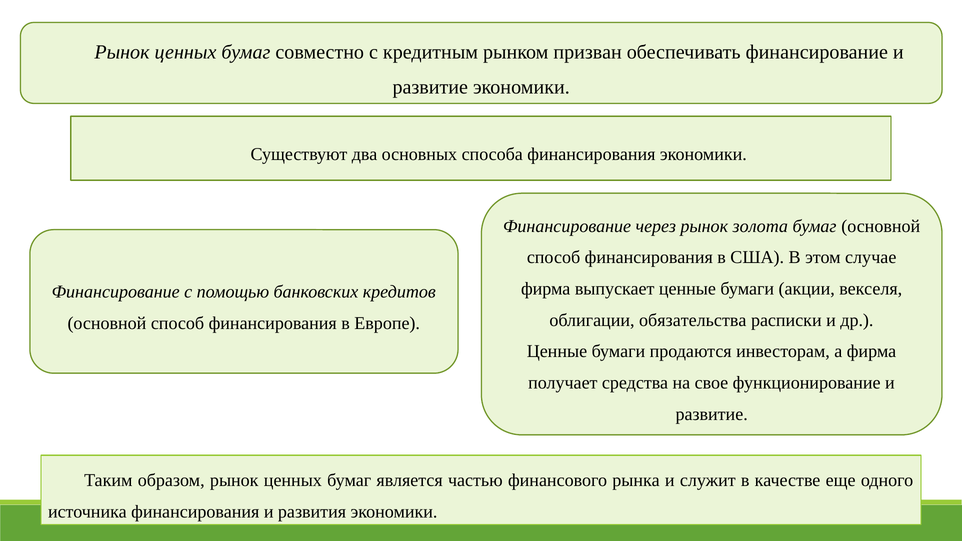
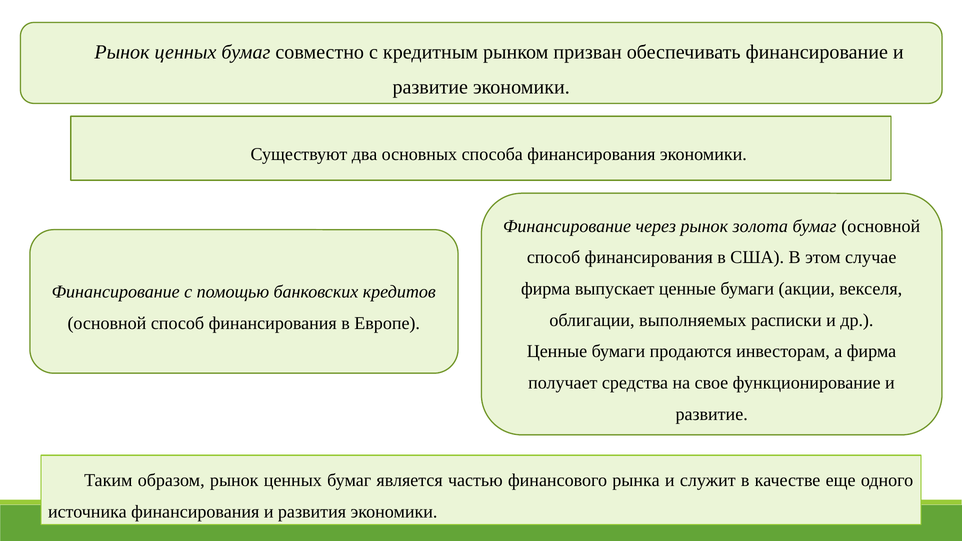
обязательства: обязательства -> выполняемых
